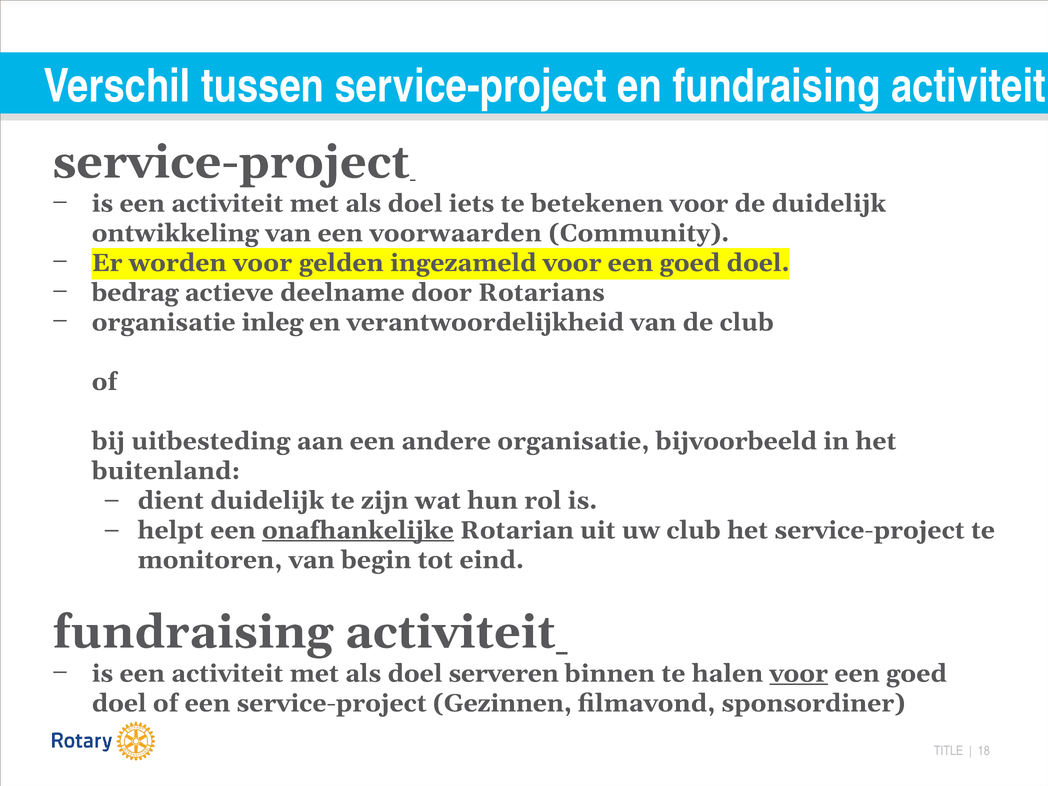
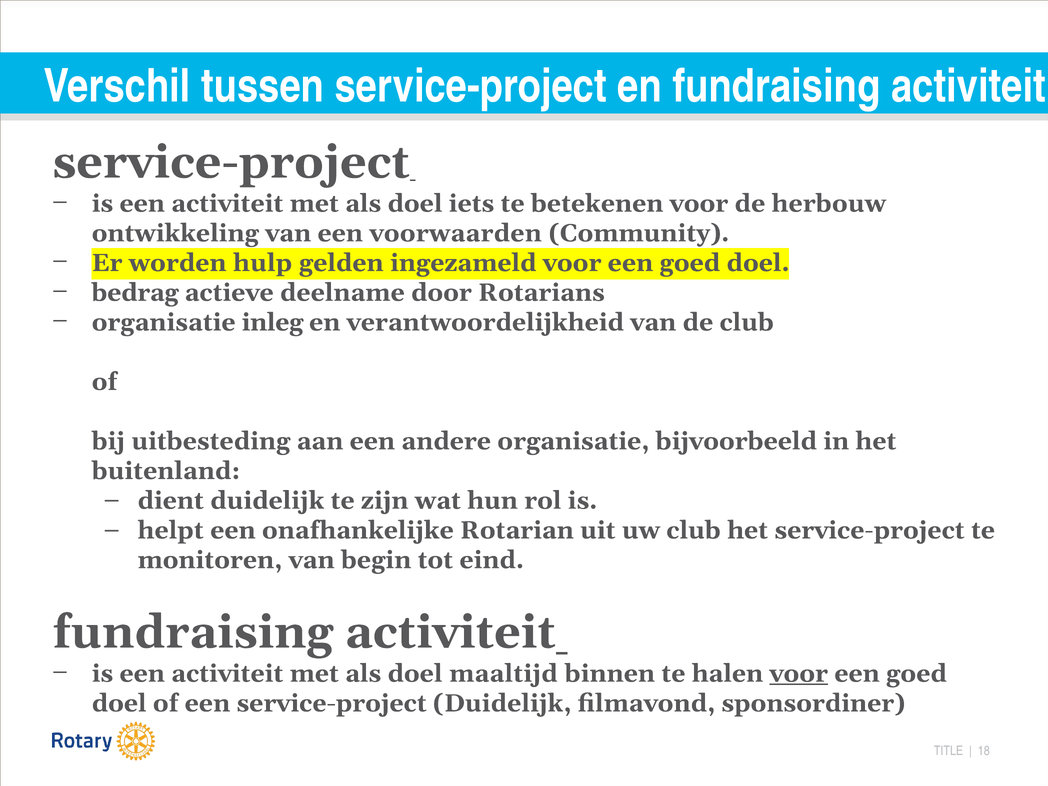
de duidelijk: duidelijk -> herbouw
worden voor: voor -> hulp
onafhankelijke underline: present -> none
serveren: serveren -> maaltijd
service-project Gezinnen: Gezinnen -> Duidelijk
